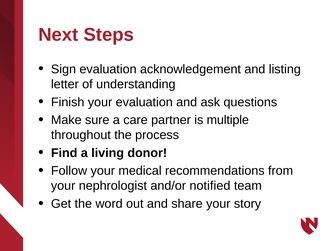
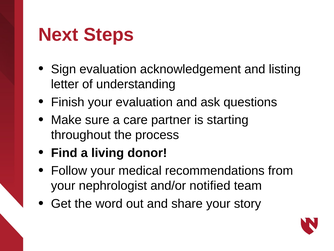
multiple: multiple -> starting
